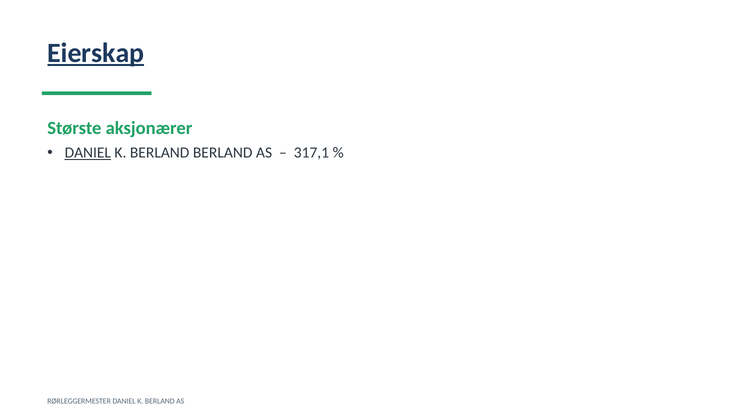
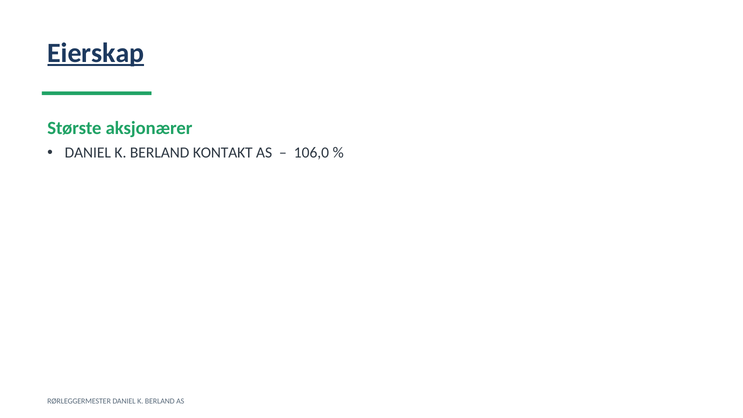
DANIEL at (88, 153) underline: present -> none
BERLAND BERLAND: BERLAND -> KONTAKT
317,1: 317,1 -> 106,0
